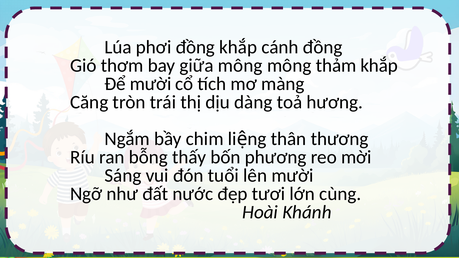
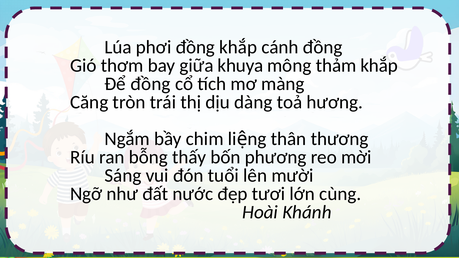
giữa mông: mông -> khuya
Để mười: mười -> đồng
